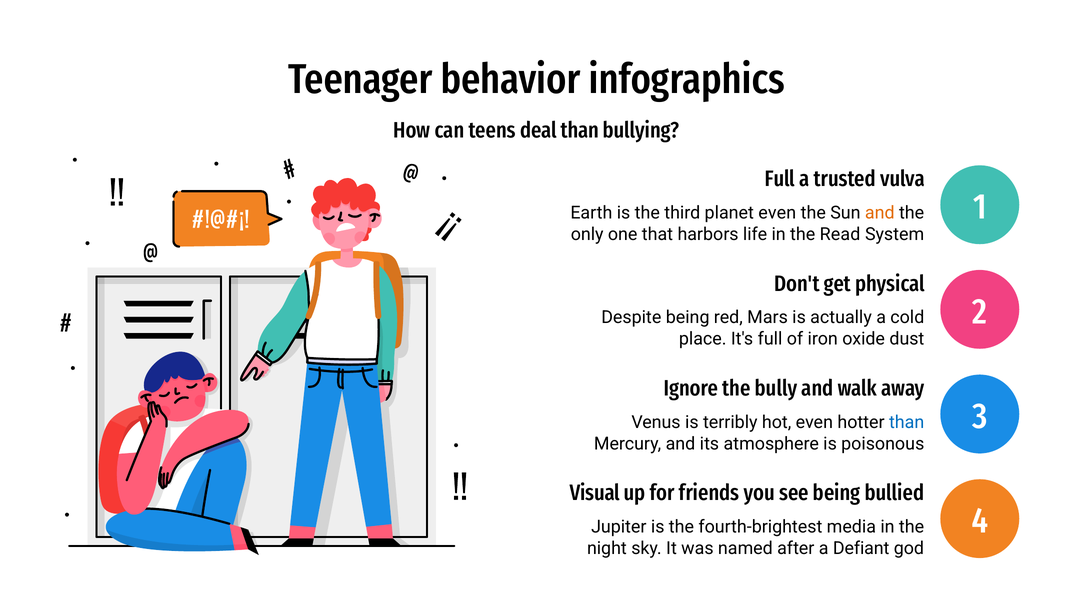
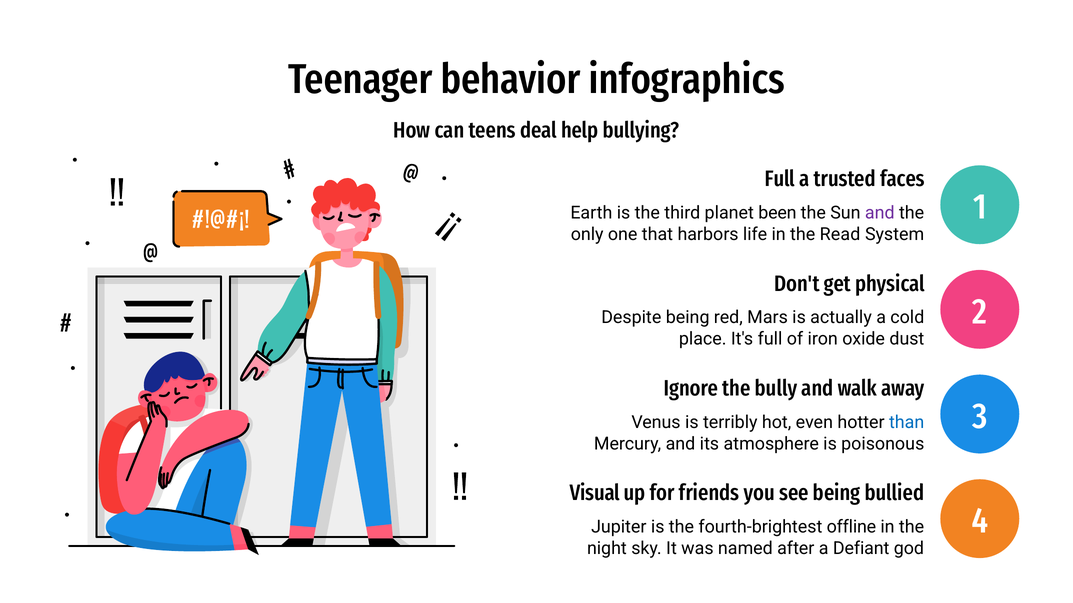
deal than: than -> help
vulva: vulva -> faces
planet even: even -> been
and at (880, 213) colour: orange -> purple
media: media -> offline
